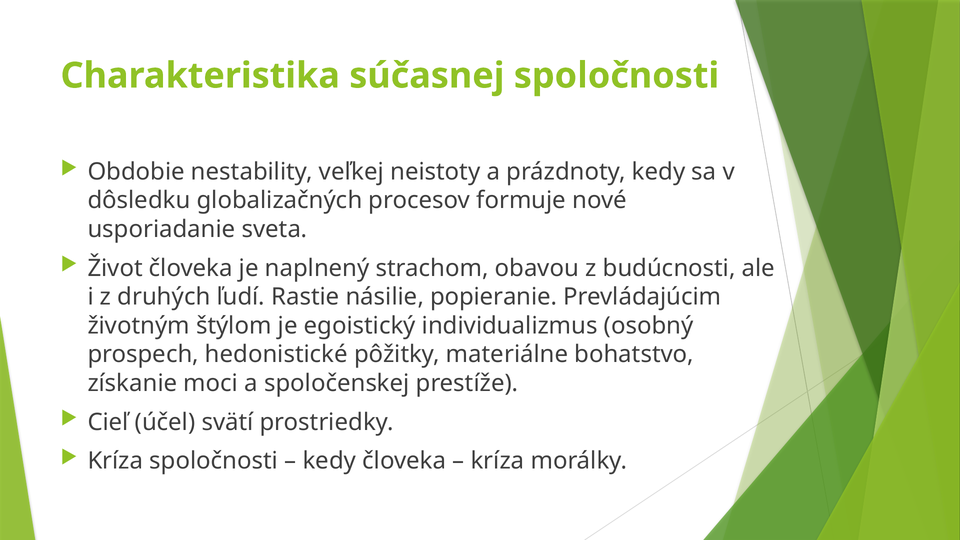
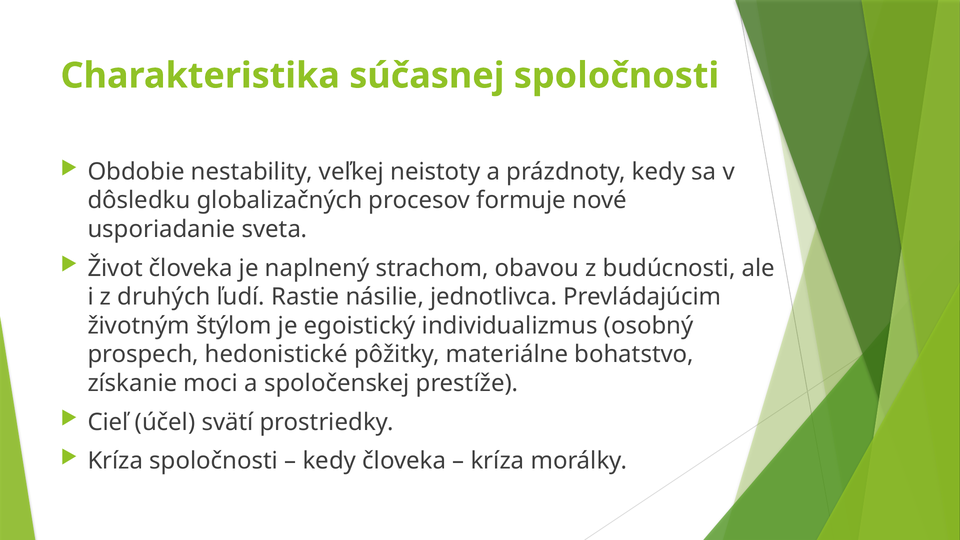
popieranie: popieranie -> jednotlivca
